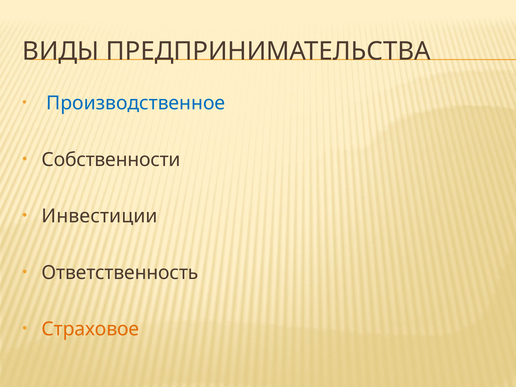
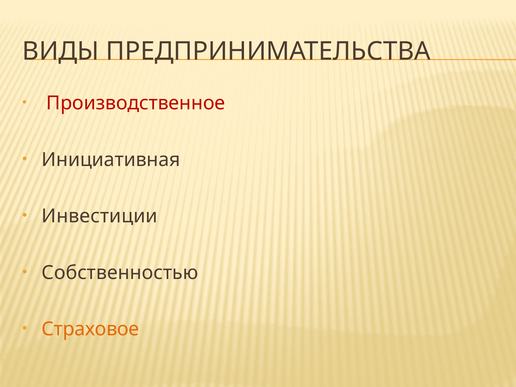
Производственное colour: blue -> red
Собственности: Собственности -> Инициативная
Ответственность: Ответственность -> Собственностью
